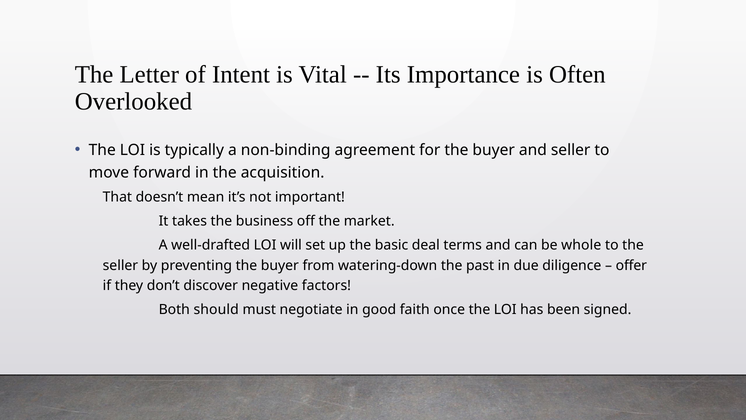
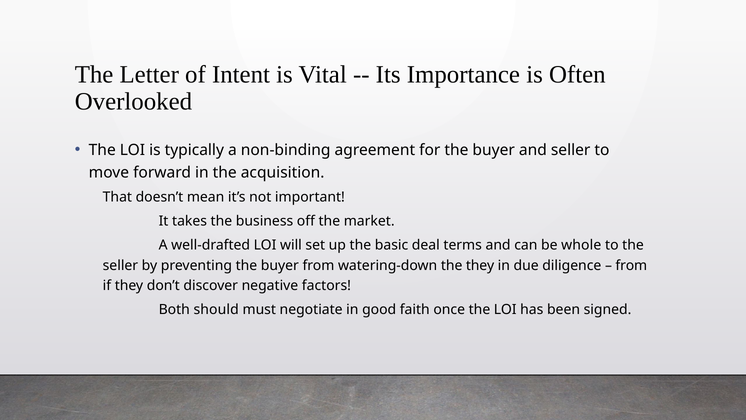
the past: past -> they
offer at (631, 265): offer -> from
